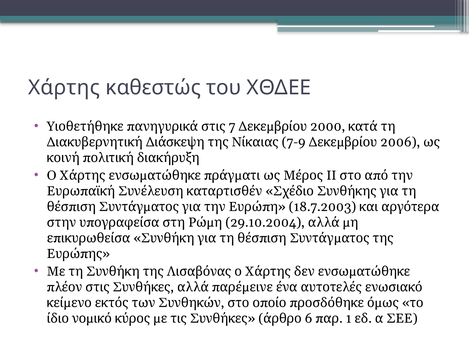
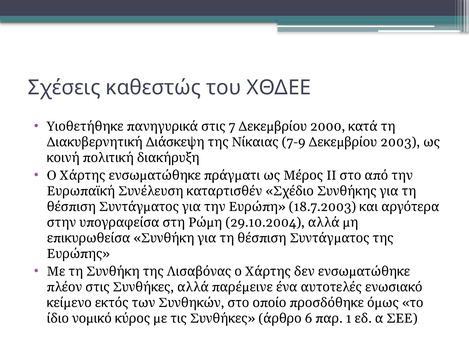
Χάρτης: Χάρτης -> Σχέσεις
2006: 2006 -> 2003
